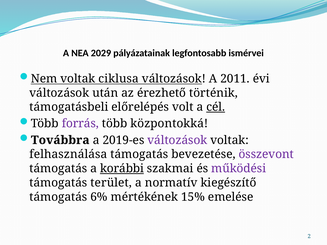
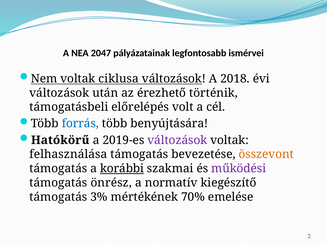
2029: 2029 -> 2047
2011: 2011 -> 2018
cél underline: present -> none
forrás colour: purple -> blue
központokká: központokká -> benyújtására
Továbbra: Továbbra -> Hatókörű
összevont colour: purple -> orange
terület: terület -> önrész
6%: 6% -> 3%
15%: 15% -> 70%
